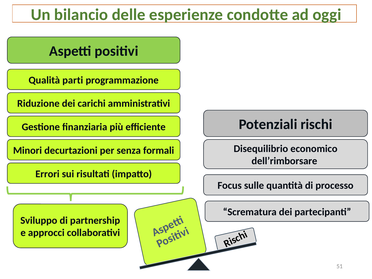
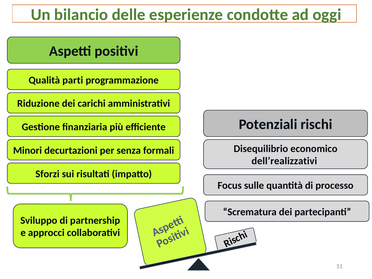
dell’rimborsare: dell’rimborsare -> dell’realizzativi
Errori: Errori -> Sforzi
